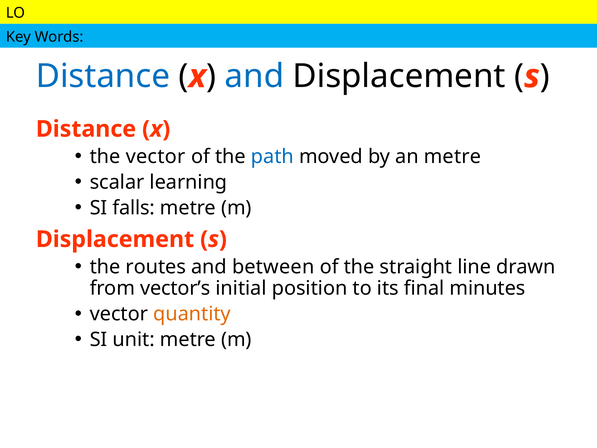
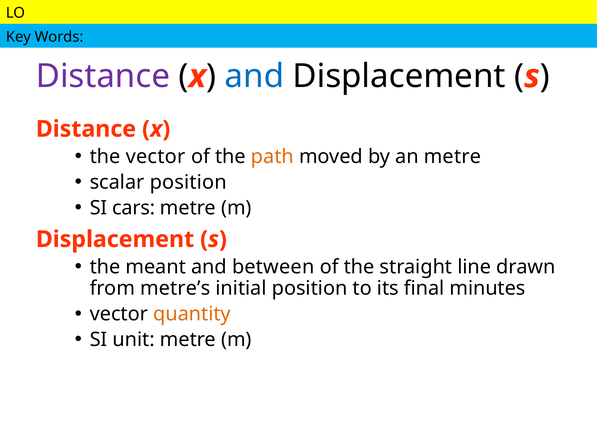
Distance at (103, 76) colour: blue -> purple
path colour: blue -> orange
scalar learning: learning -> position
falls: falls -> cars
routes: routes -> meant
vector’s: vector’s -> metre’s
